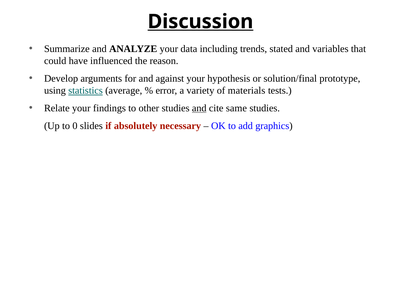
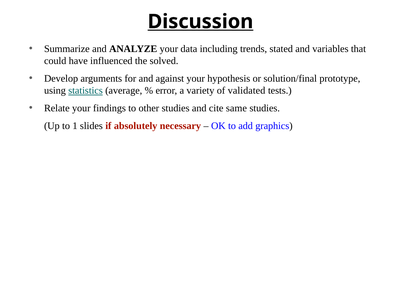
reason: reason -> solved
materials: materials -> validated
and at (199, 108) underline: present -> none
0: 0 -> 1
